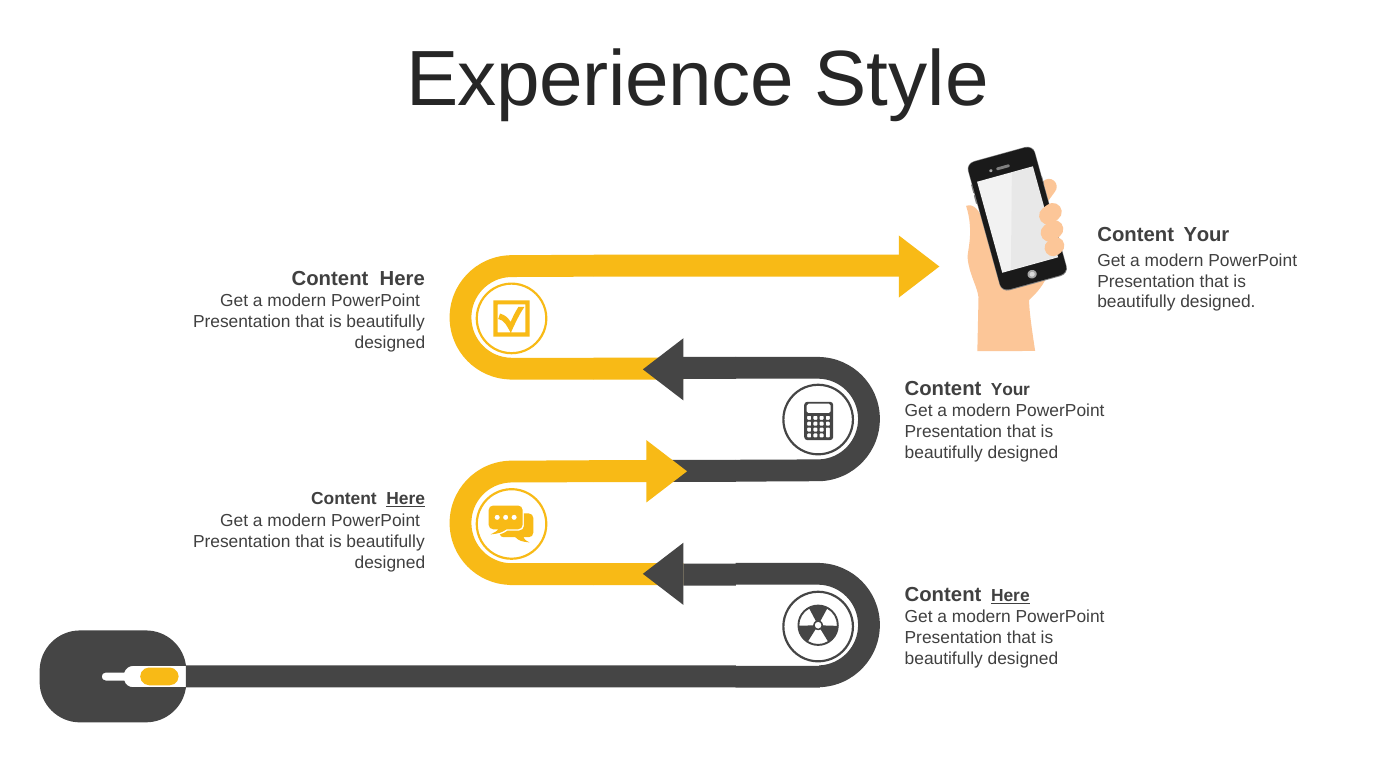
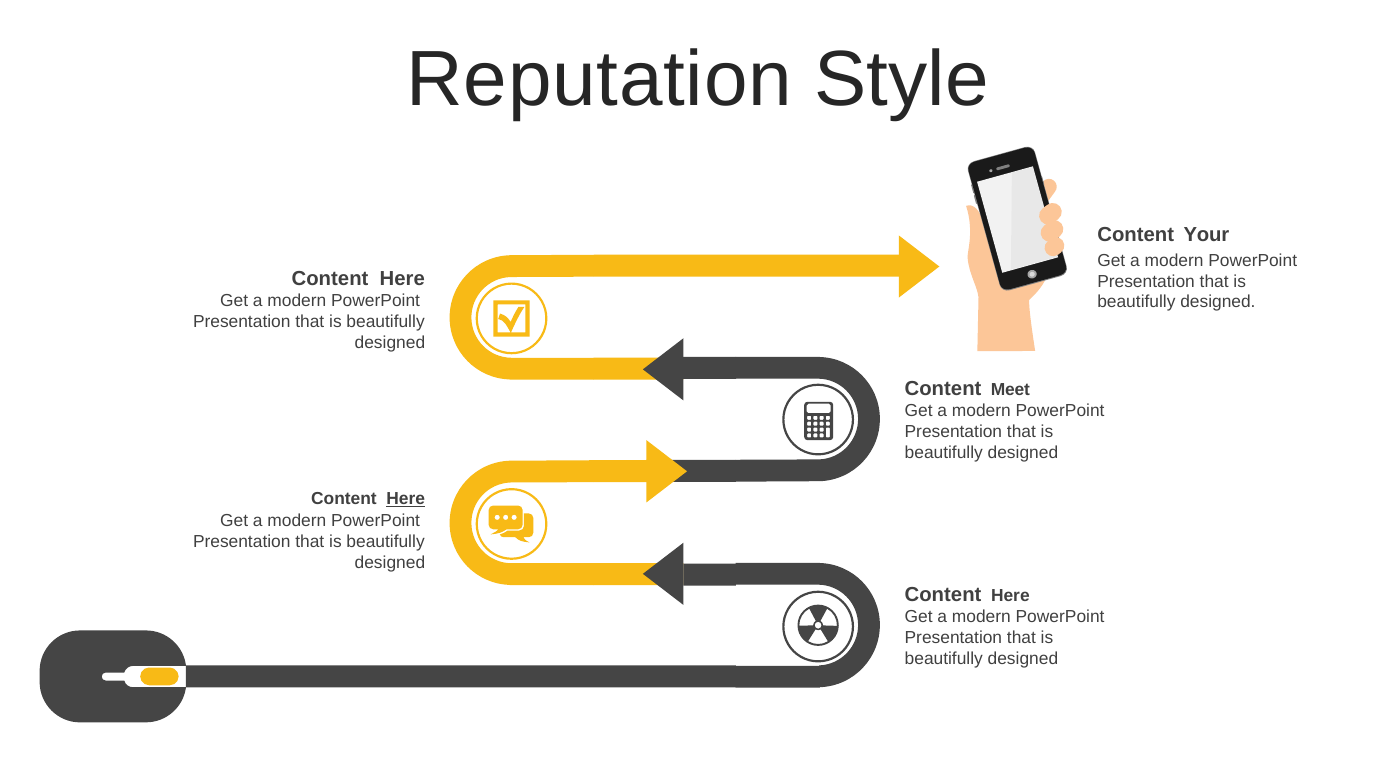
Experience: Experience -> Reputation
Your at (1010, 390): Your -> Meet
Here at (1010, 596) underline: present -> none
